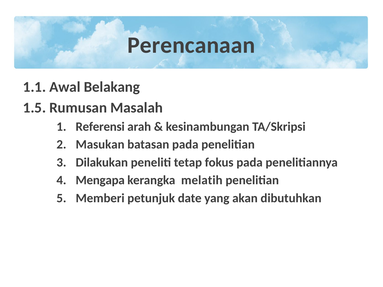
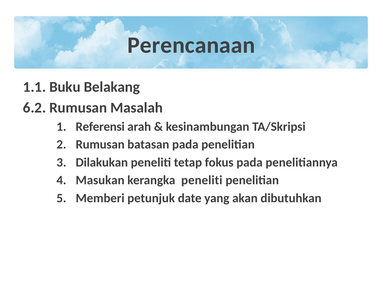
Awal: Awal -> Buku
1.5: 1.5 -> 6.2
Masukan at (100, 145): Masukan -> Rumusan
Mengapa: Mengapa -> Masukan
kerangka melatih: melatih -> peneliti
